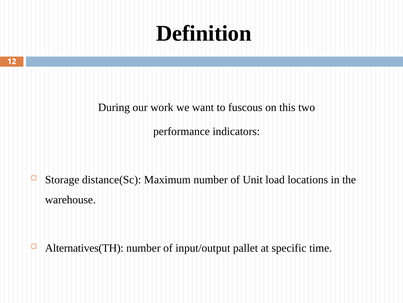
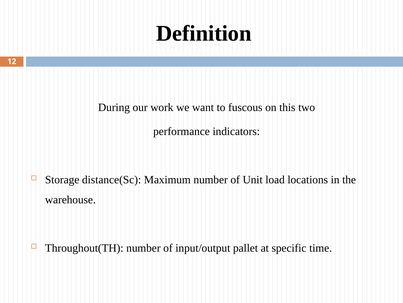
Alternatives(TH: Alternatives(TH -> Throughout(TH
